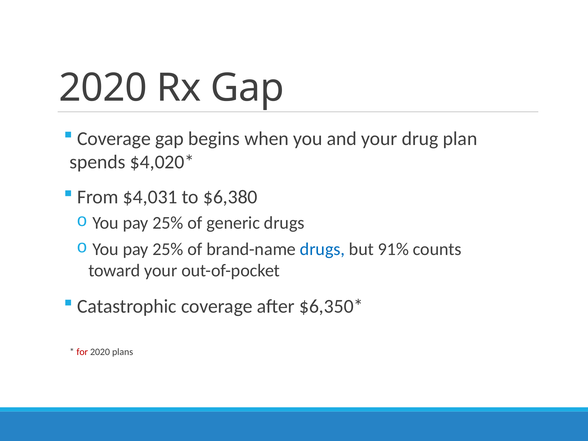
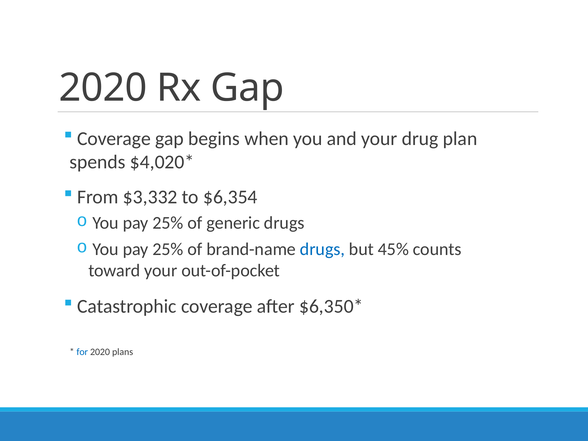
$4,031: $4,031 -> $3,332
$6,380: $6,380 -> $6,354
91%: 91% -> 45%
for colour: red -> blue
